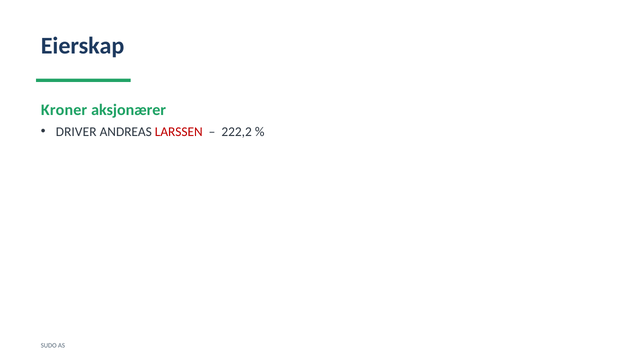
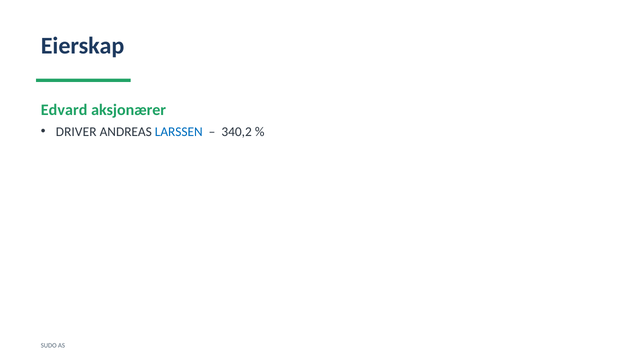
Kroner: Kroner -> Edvard
LARSSEN colour: red -> blue
222,2: 222,2 -> 340,2
